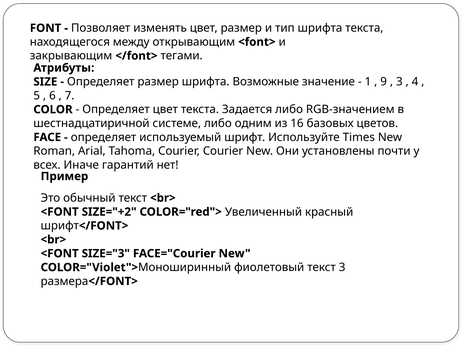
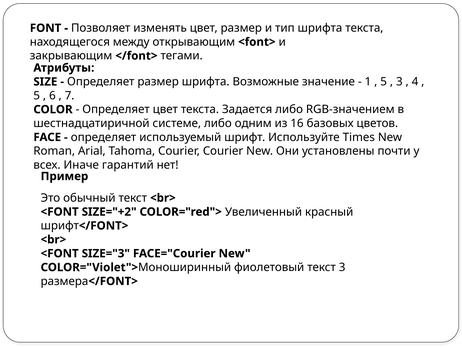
9 at (384, 82): 9 -> 5
